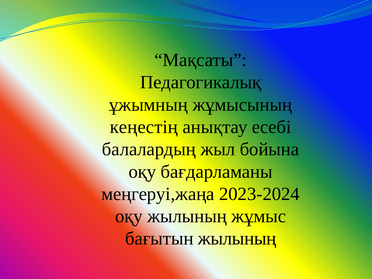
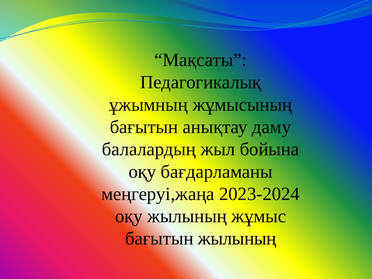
кеңестің at (144, 127): кеңестің -> бағытын
есебі: есебі -> даму
